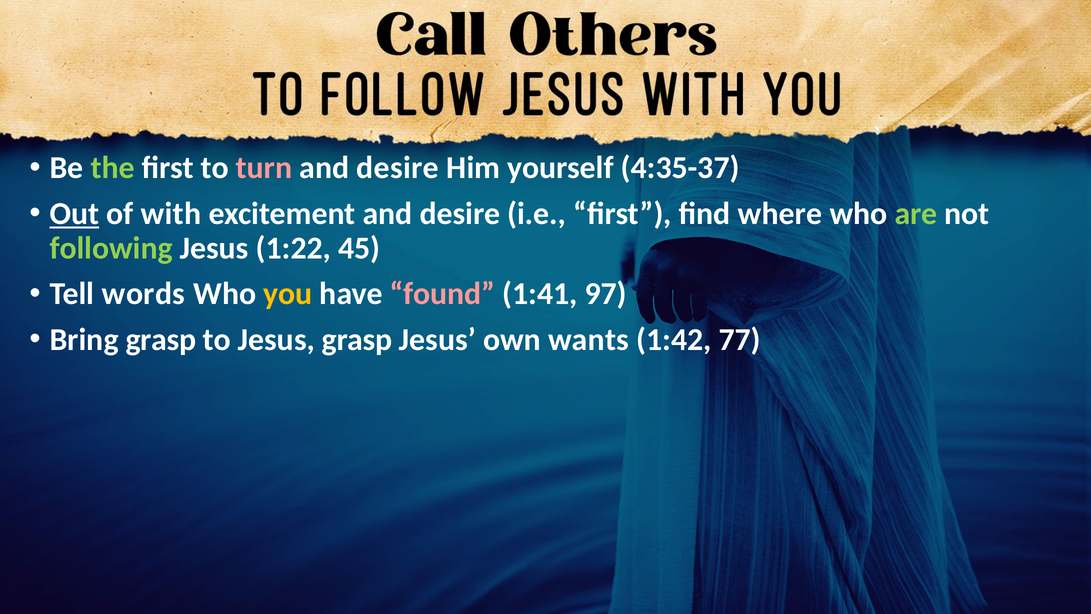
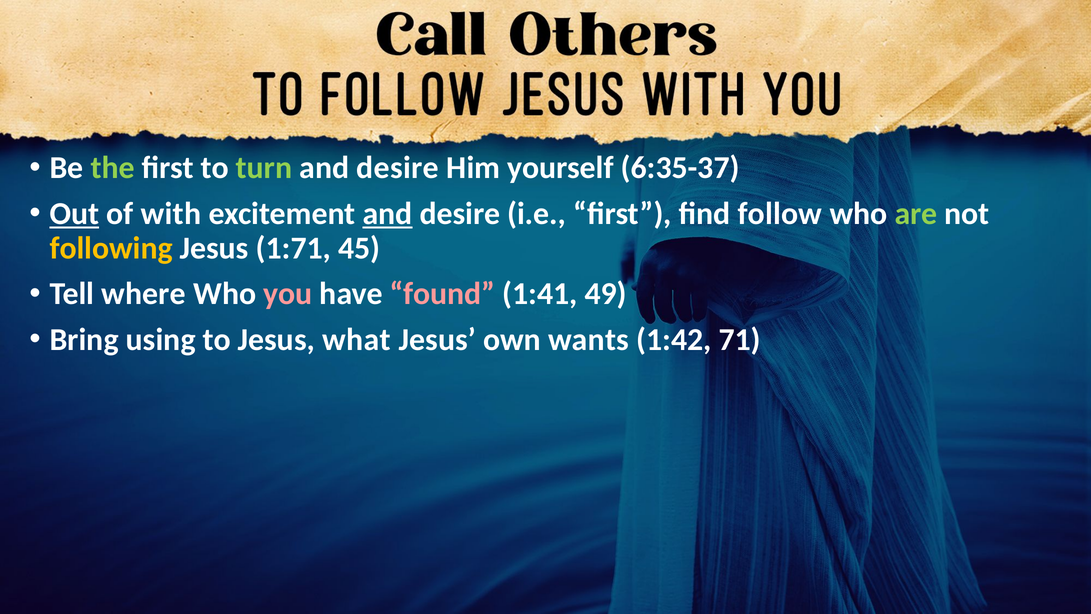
turn colour: pink -> light green
4:35-37: 4:35-37 -> 6:35-37
and at (388, 214) underline: none -> present
where: where -> follow
following colour: light green -> yellow
1:22: 1:22 -> 1:71
words: words -> where
you colour: yellow -> pink
97: 97 -> 49
Bring grasp: grasp -> using
Jesus grasp: grasp -> what
77: 77 -> 71
